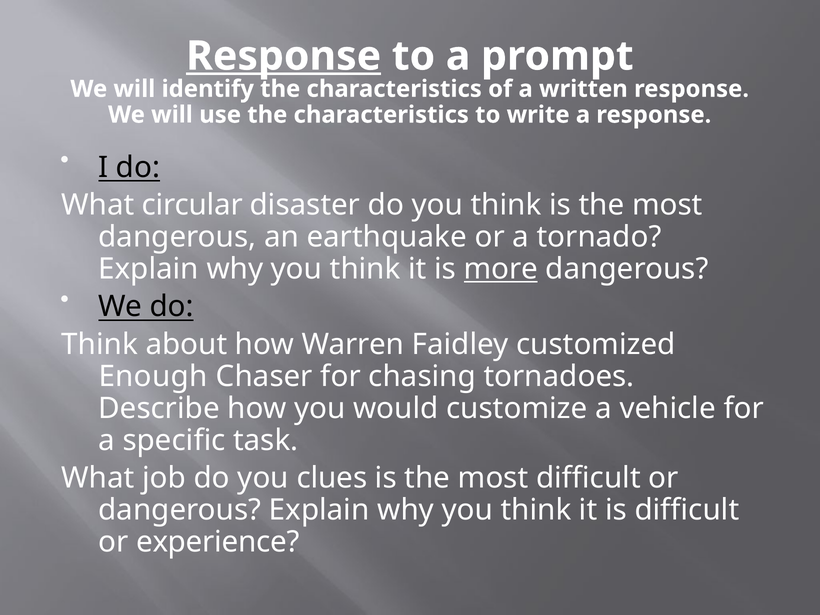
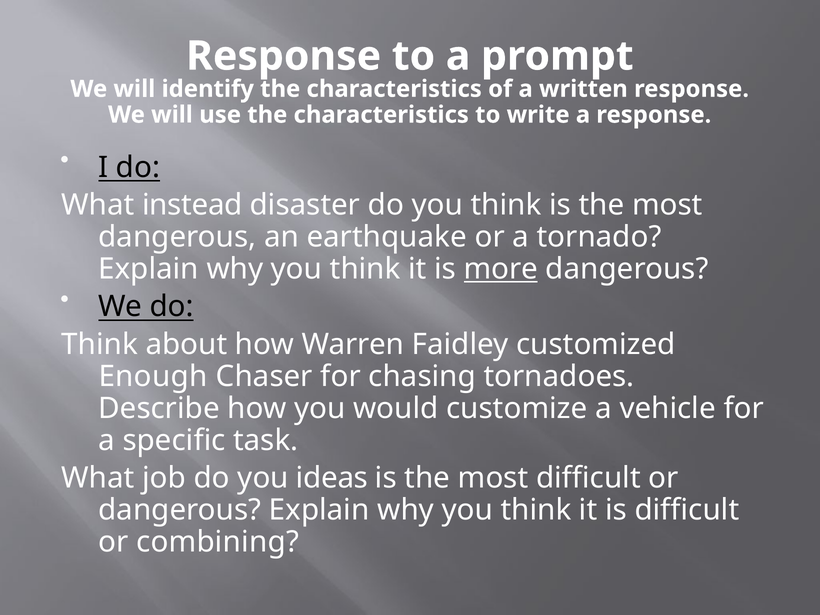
Response at (284, 56) underline: present -> none
circular: circular -> instead
clues: clues -> ideas
experience: experience -> combining
